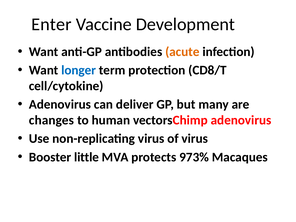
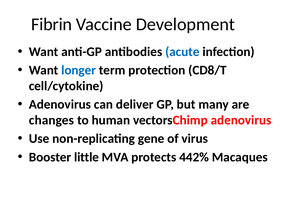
Enter: Enter -> Fibrin
acute colour: orange -> blue
non-replicating virus: virus -> gene
973%: 973% -> 442%
